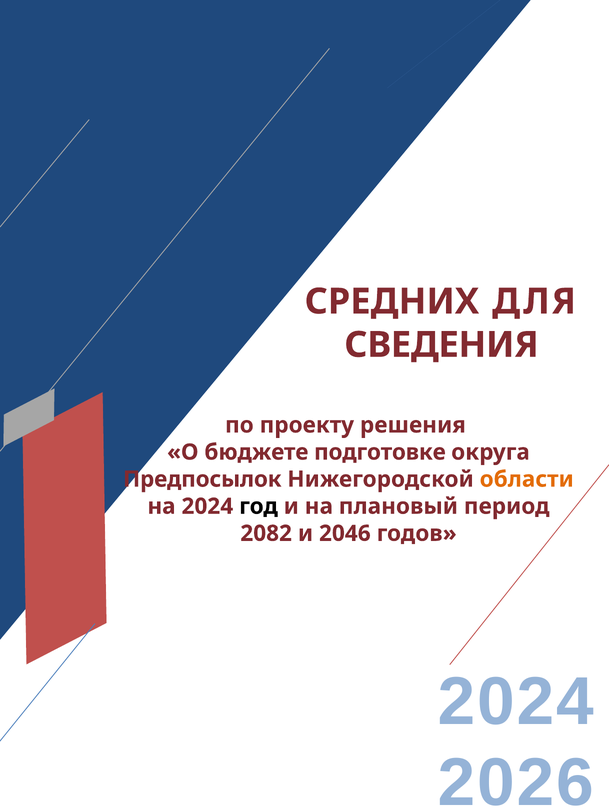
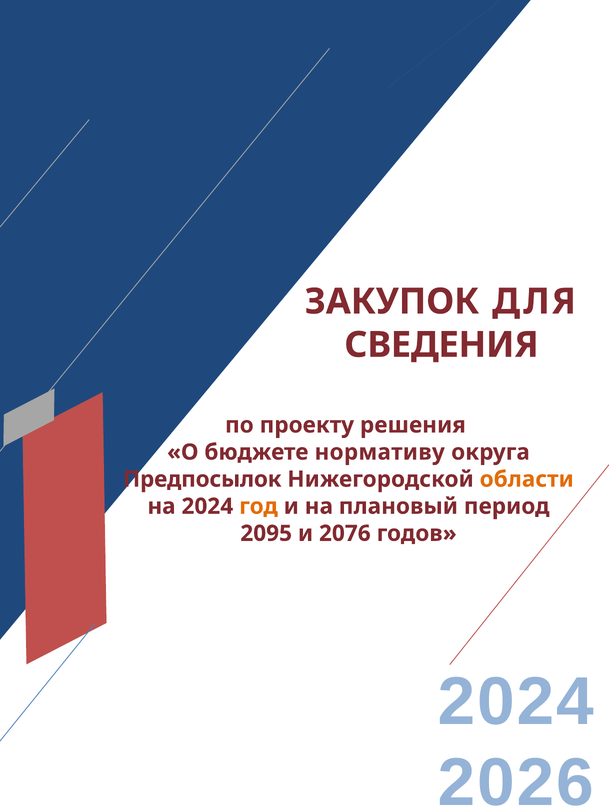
СРЕДНИХ: СРЕДНИХ -> ЗАКУПОК
подготовке: подготовке -> нормативу
год colour: black -> orange
2082: 2082 -> 2095
2046: 2046 -> 2076
